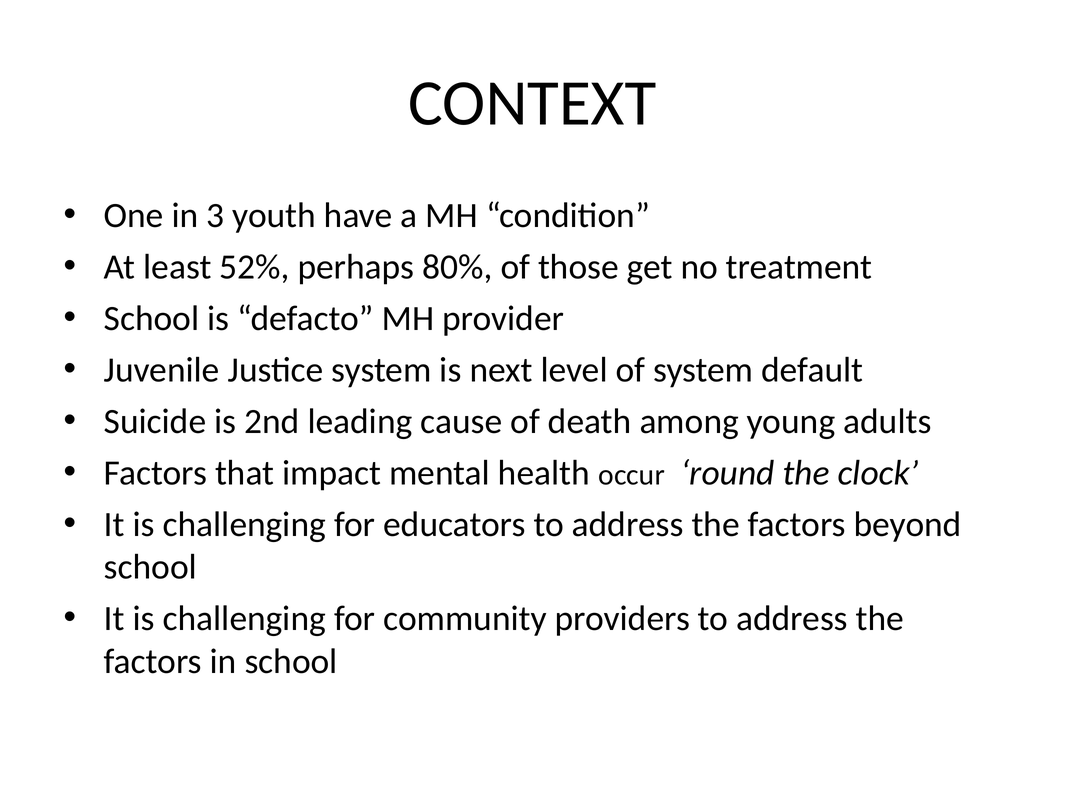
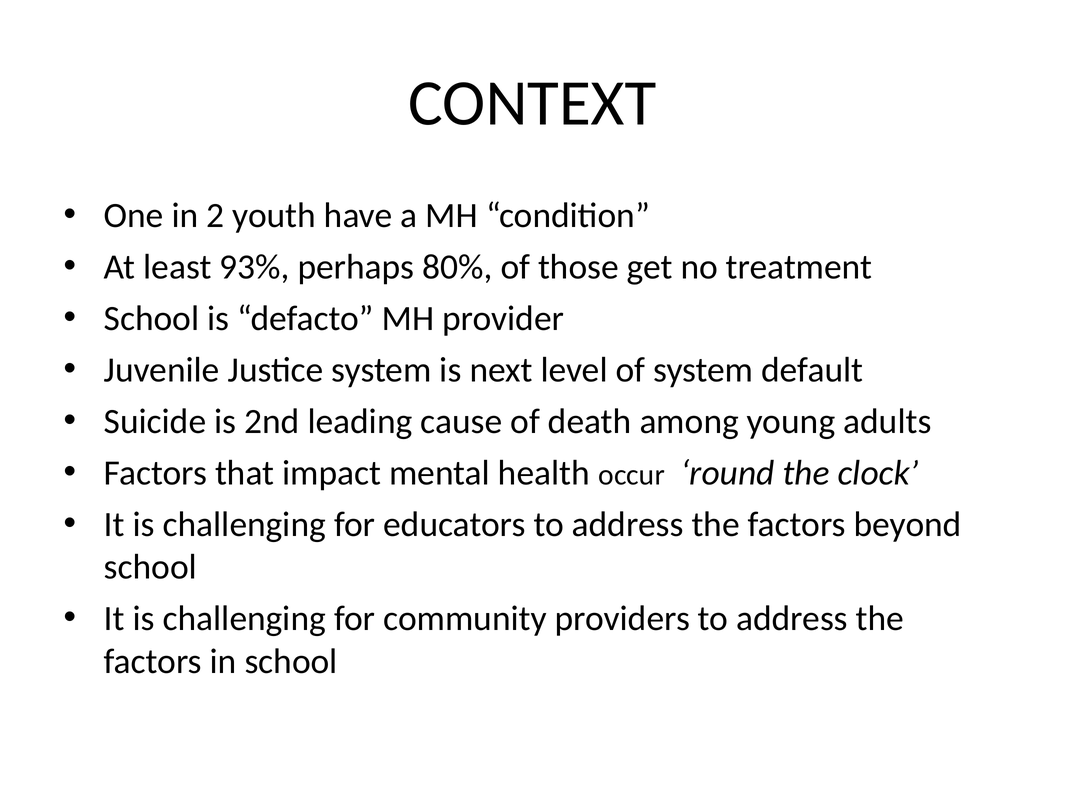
3: 3 -> 2
52%: 52% -> 93%
